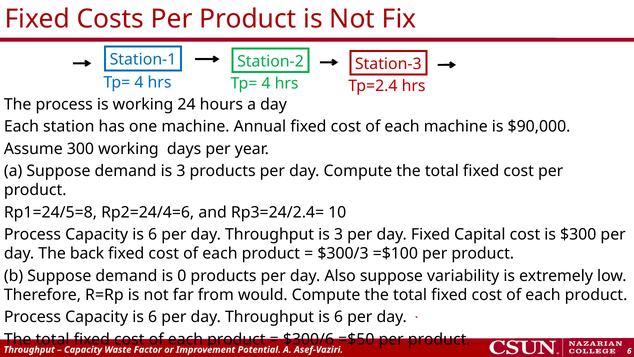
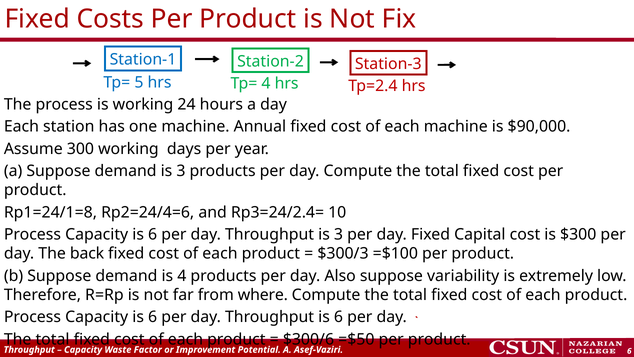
4 at (139, 82): 4 -> 5
Rp1=24/5=8: Rp1=24/5=8 -> Rp1=24/1=8
is 0: 0 -> 4
would: would -> where
